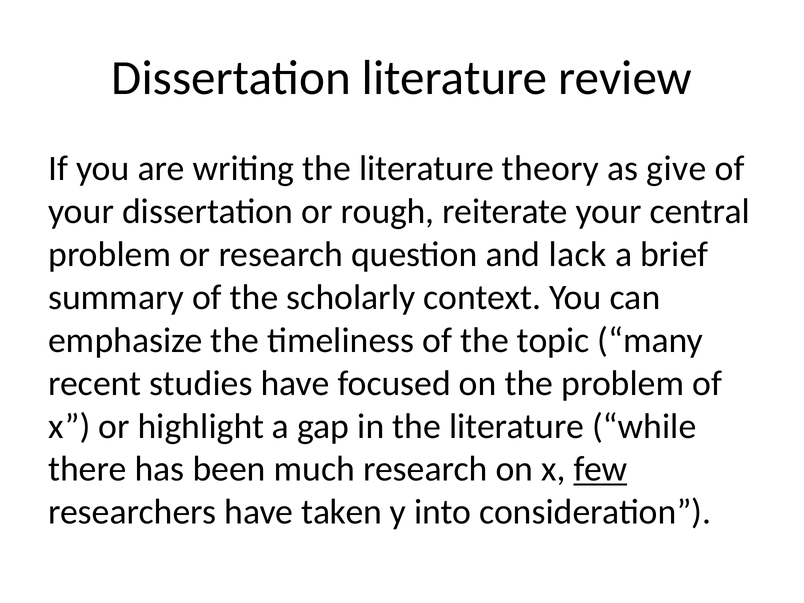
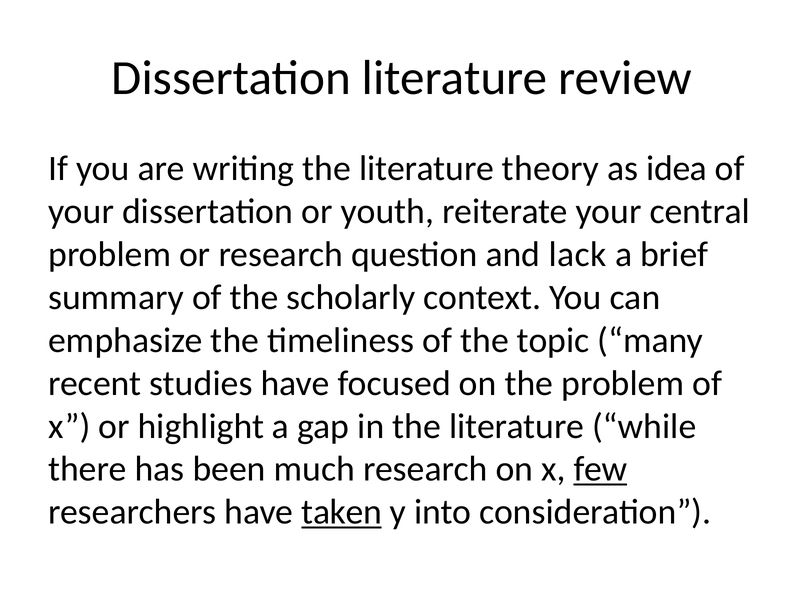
give: give -> idea
rough: rough -> youth
taken underline: none -> present
